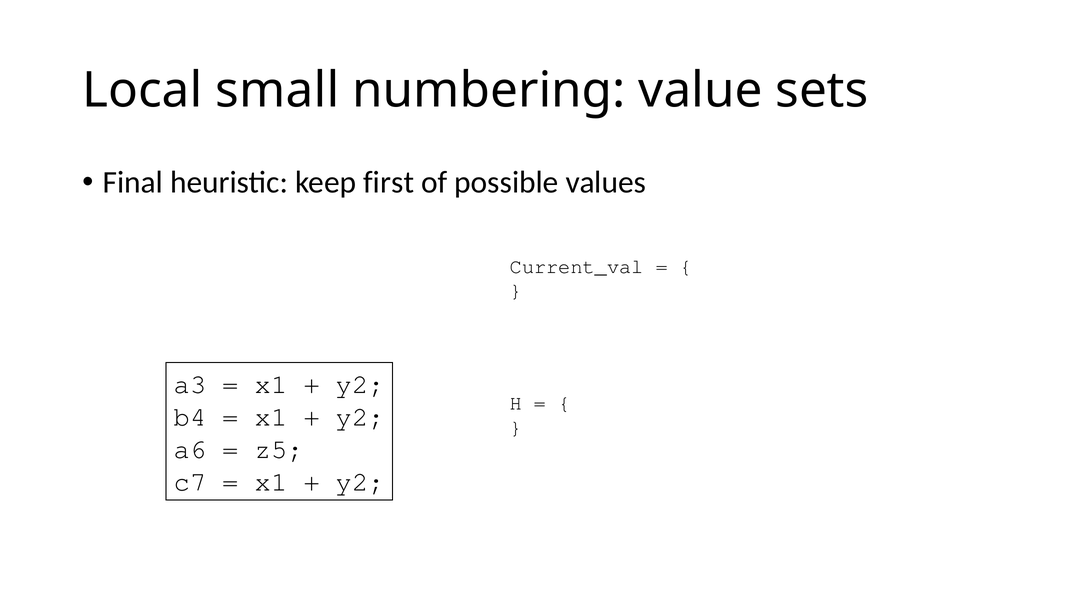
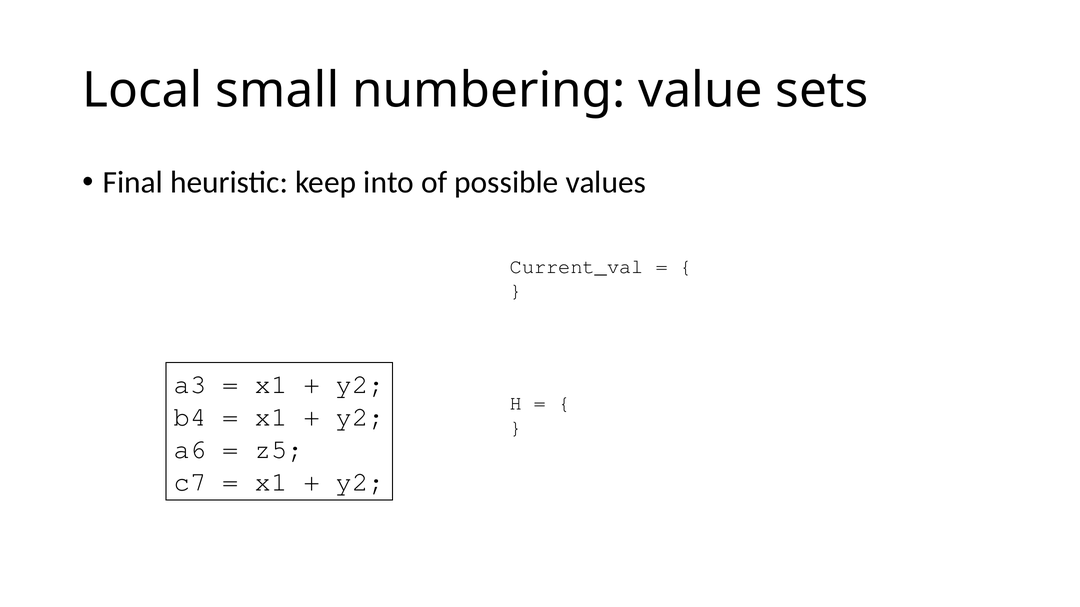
first: first -> into
